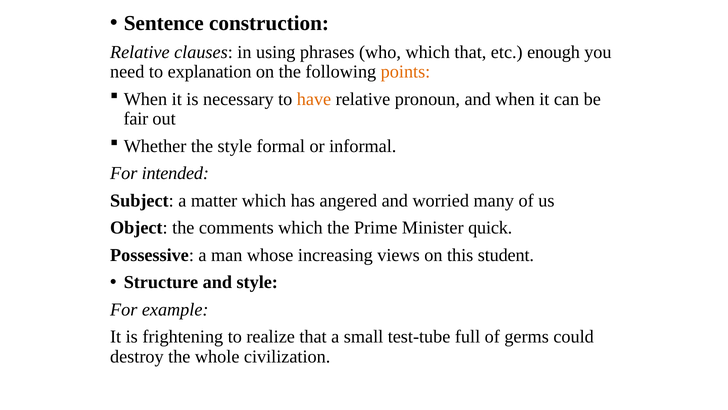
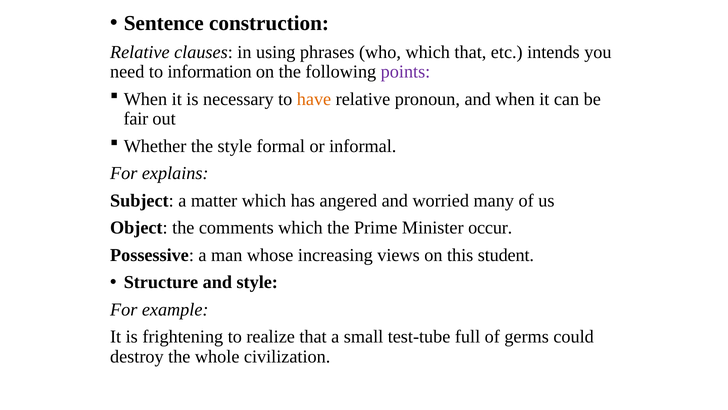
enough: enough -> intends
explanation: explanation -> information
points colour: orange -> purple
intended: intended -> explains
quick: quick -> occur
